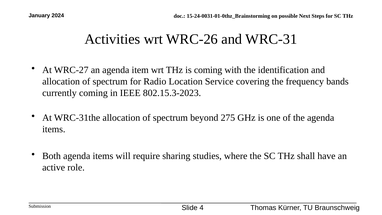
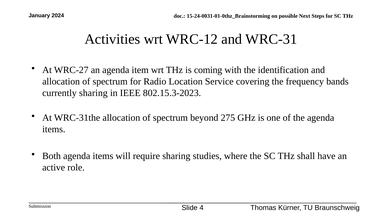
WRC-26: WRC-26 -> WRC-12
currently coming: coming -> sharing
